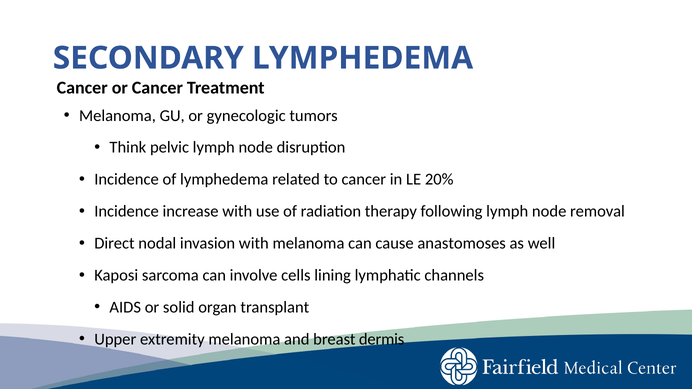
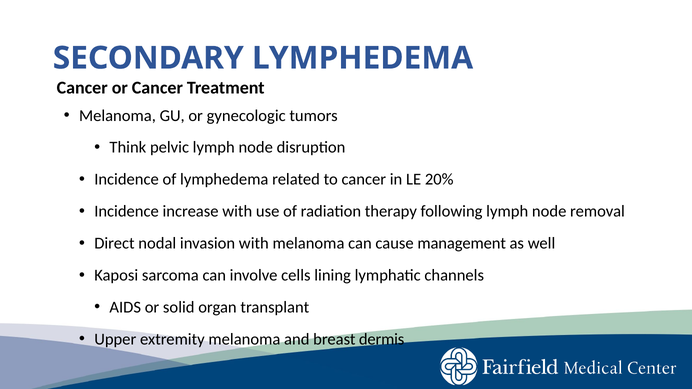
anastomoses: anastomoses -> management
